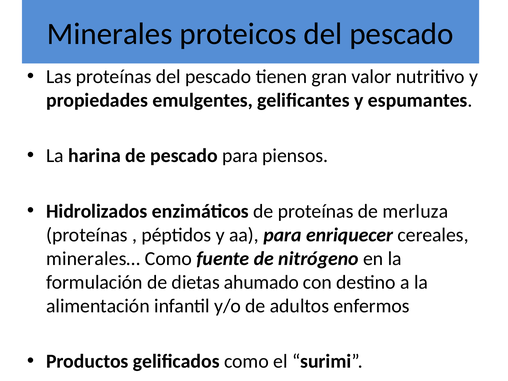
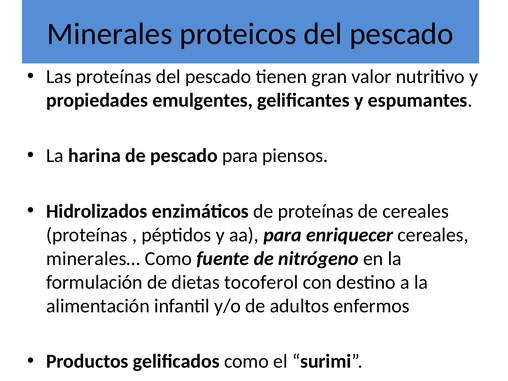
de merluza: merluza -> cereales
ahumado: ahumado -> tocoferol
